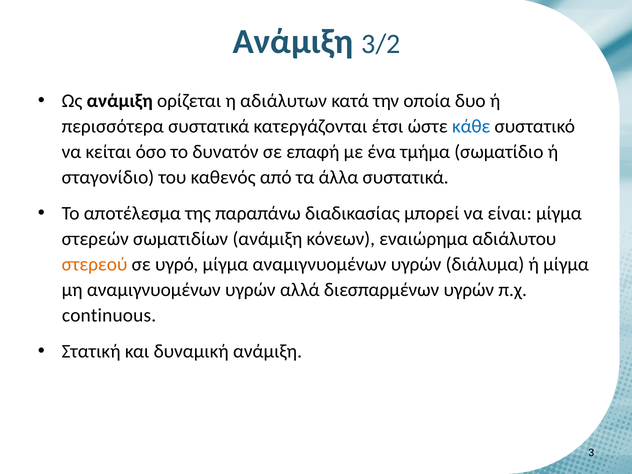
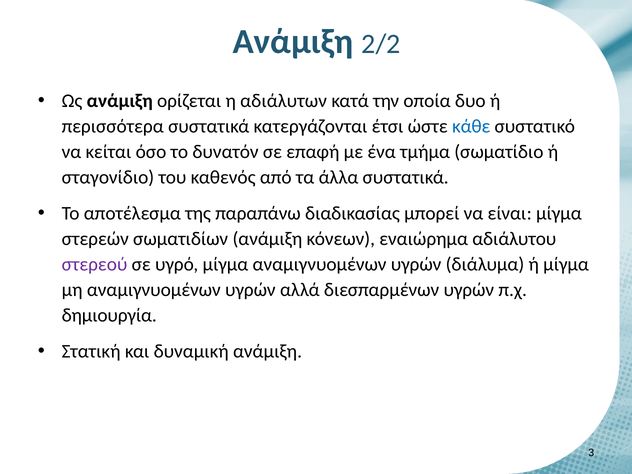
3/2: 3/2 -> 2/2
στερεού colour: orange -> purple
continuous: continuous -> δημιουργία
